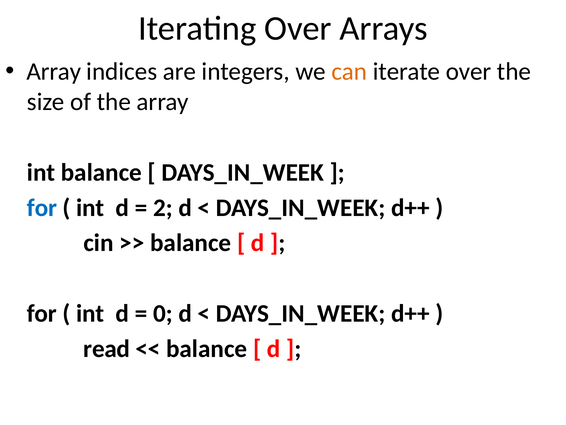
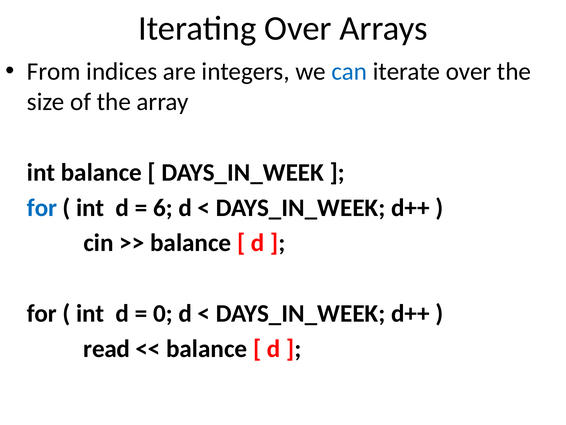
Array at (54, 72): Array -> From
can colour: orange -> blue
2: 2 -> 6
